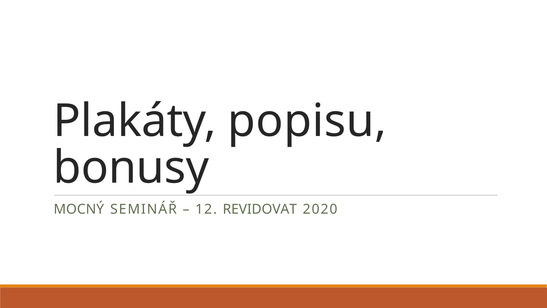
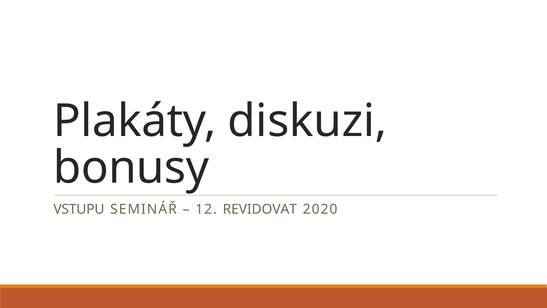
popisu: popisu -> diskuzi
MOCNÝ: MOCNÝ -> VSTUPU
